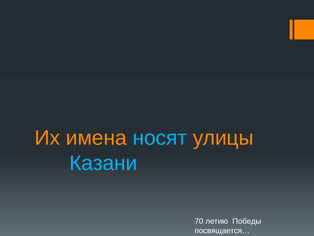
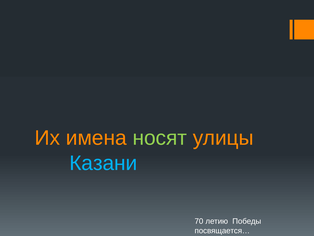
носят colour: light blue -> light green
